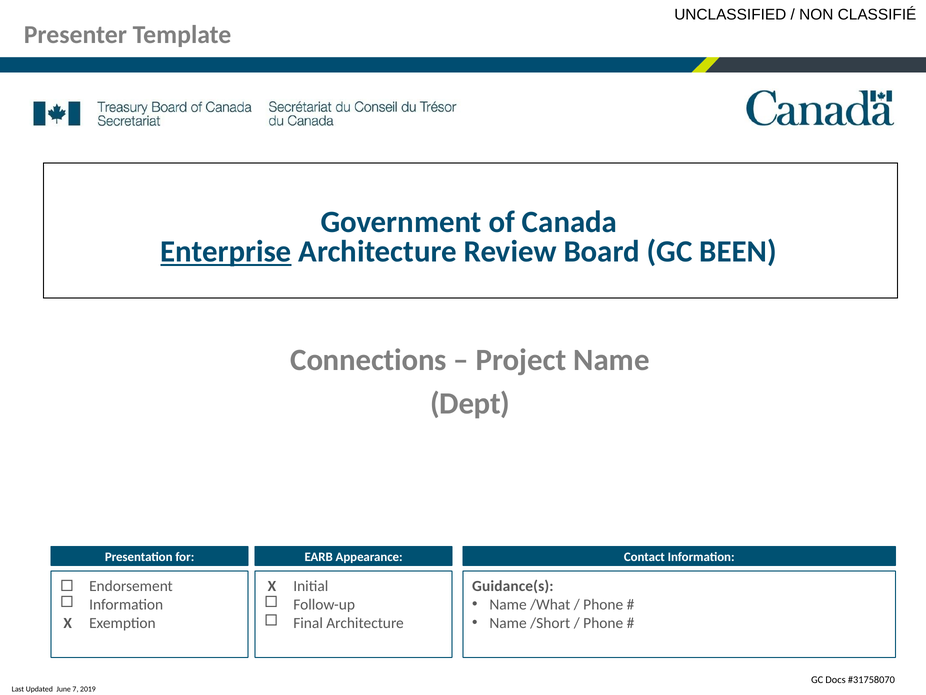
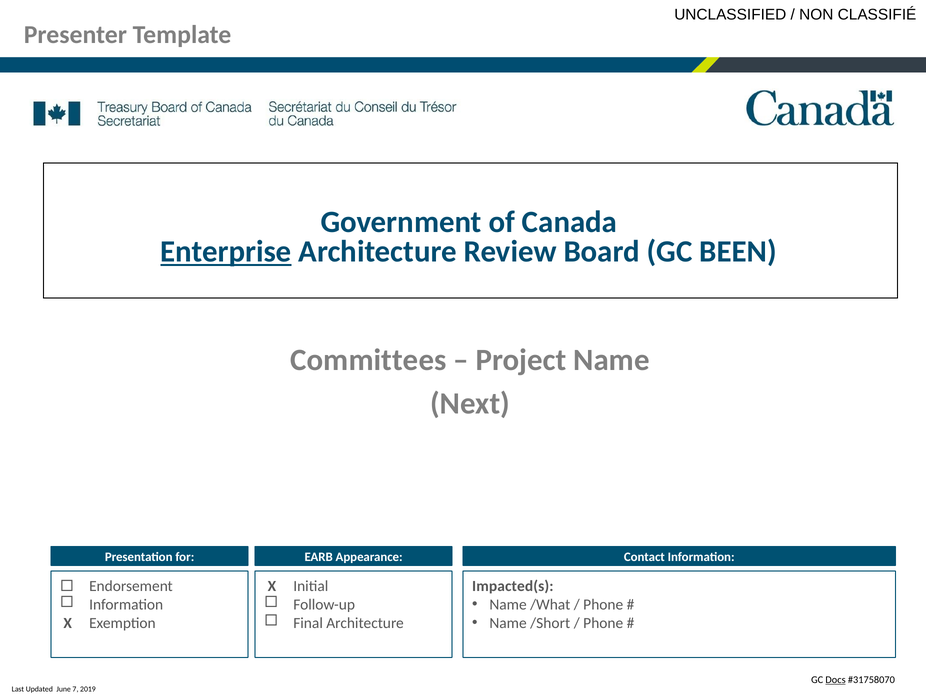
Connections: Connections -> Committees
Dept: Dept -> Next
Guidance(s: Guidance(s -> Impacted(s
Docs underline: none -> present
